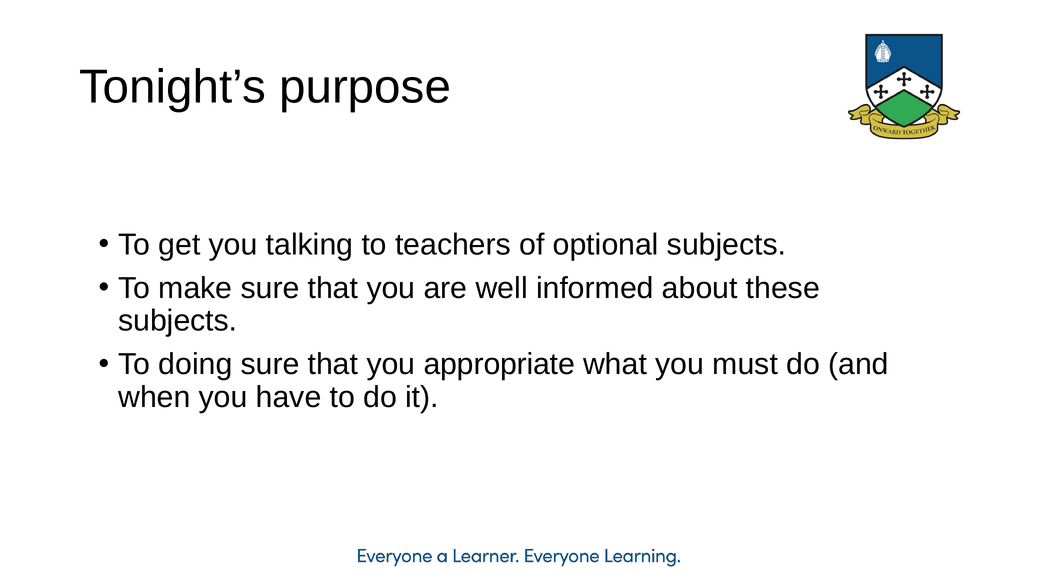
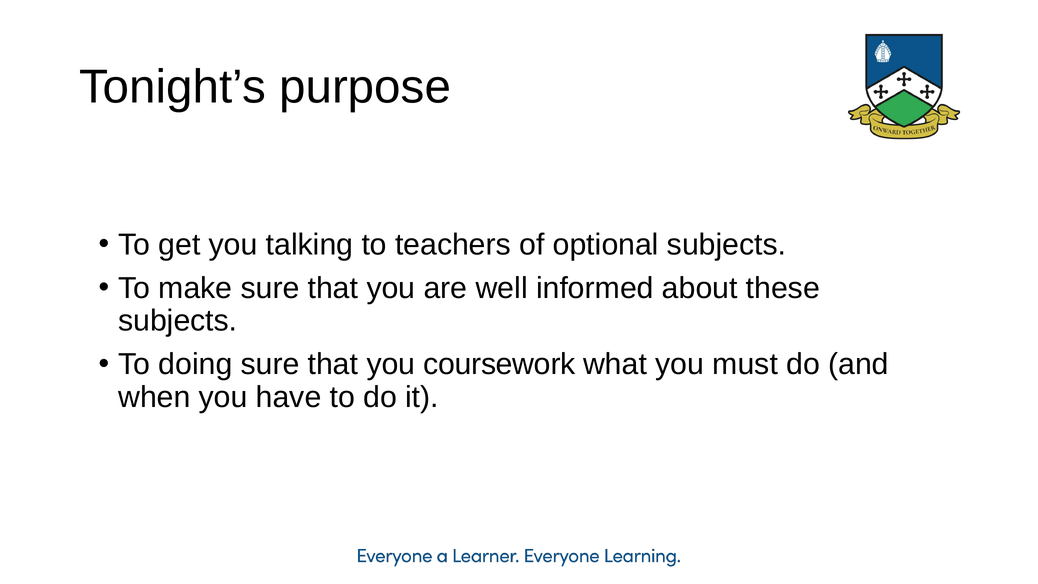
appropriate: appropriate -> coursework
